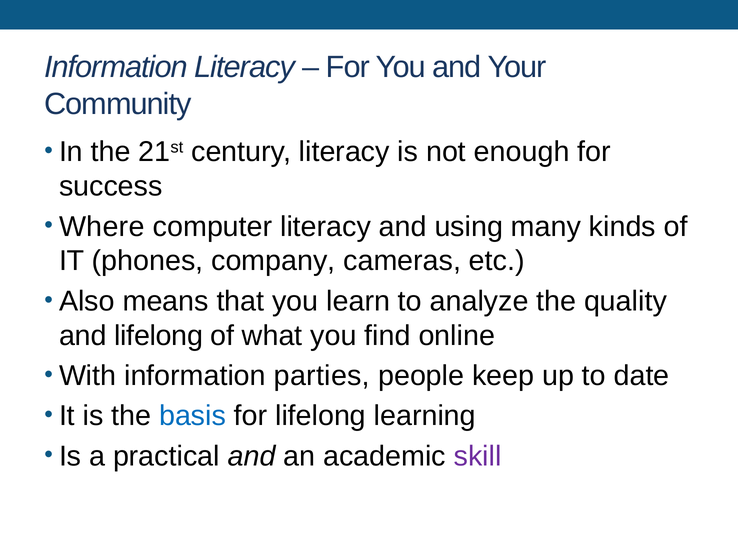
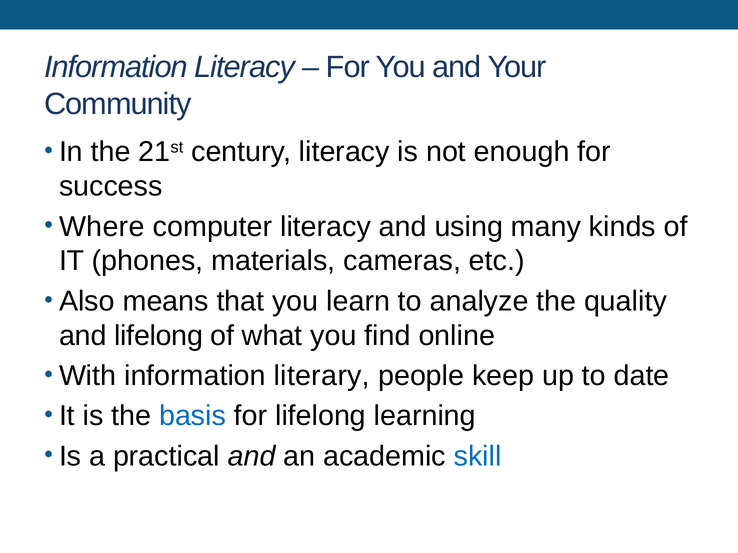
company: company -> materials
parties: parties -> literary
skill colour: purple -> blue
